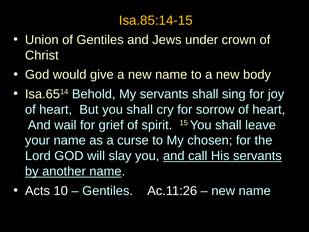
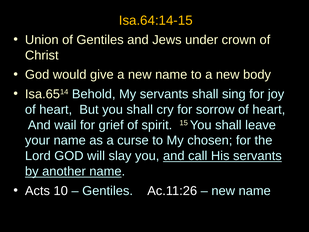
Isa.85:14-15: Isa.85:14-15 -> Isa.64:14-15
